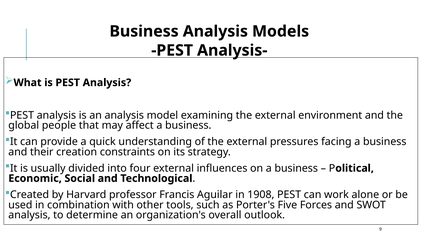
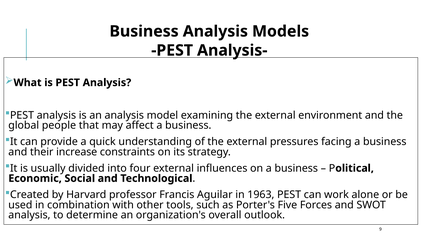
creation: creation -> increase
1908: 1908 -> 1963
